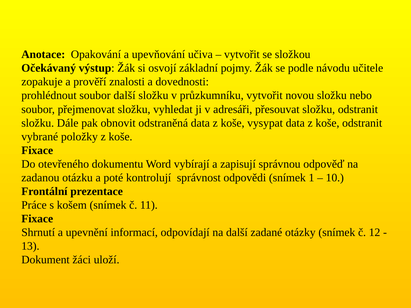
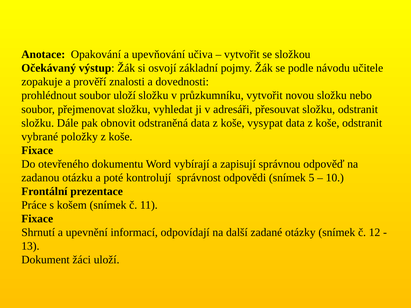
soubor další: další -> uloží
1: 1 -> 5
